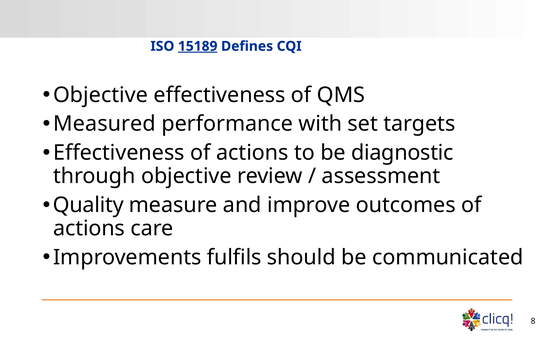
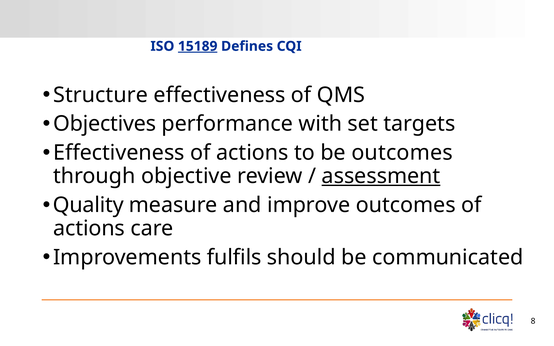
Objective at (101, 95): Objective -> Structure
Measured: Measured -> Objectives
be diagnostic: diagnostic -> outcomes
assessment underline: none -> present
